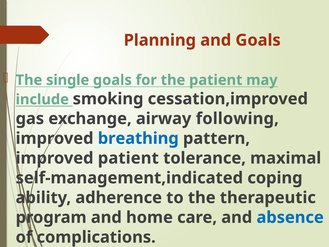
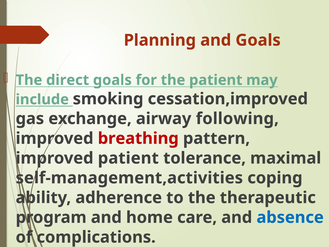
single: single -> direct
breathing colour: blue -> red
self-management,indicated: self-management,indicated -> self-management,activities
